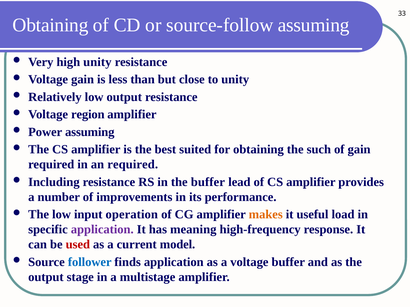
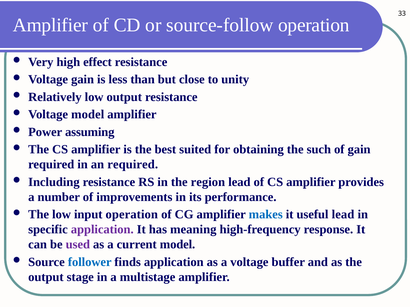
Obtaining at (51, 25): Obtaining -> Amplifier
source-follow assuming: assuming -> operation
high unity: unity -> effect
Voltage region: region -> model
the buffer: buffer -> region
makes colour: orange -> blue
useful load: load -> lead
used colour: red -> purple
